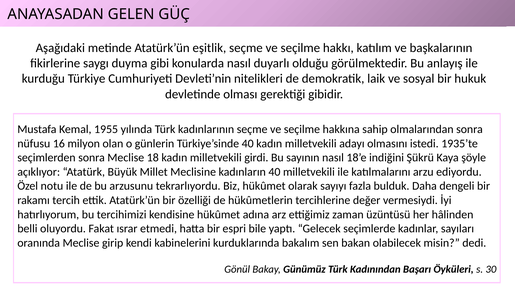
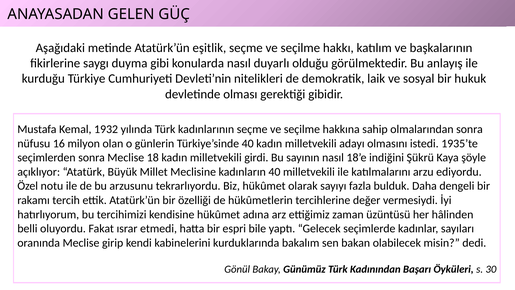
1955: 1955 -> 1932
